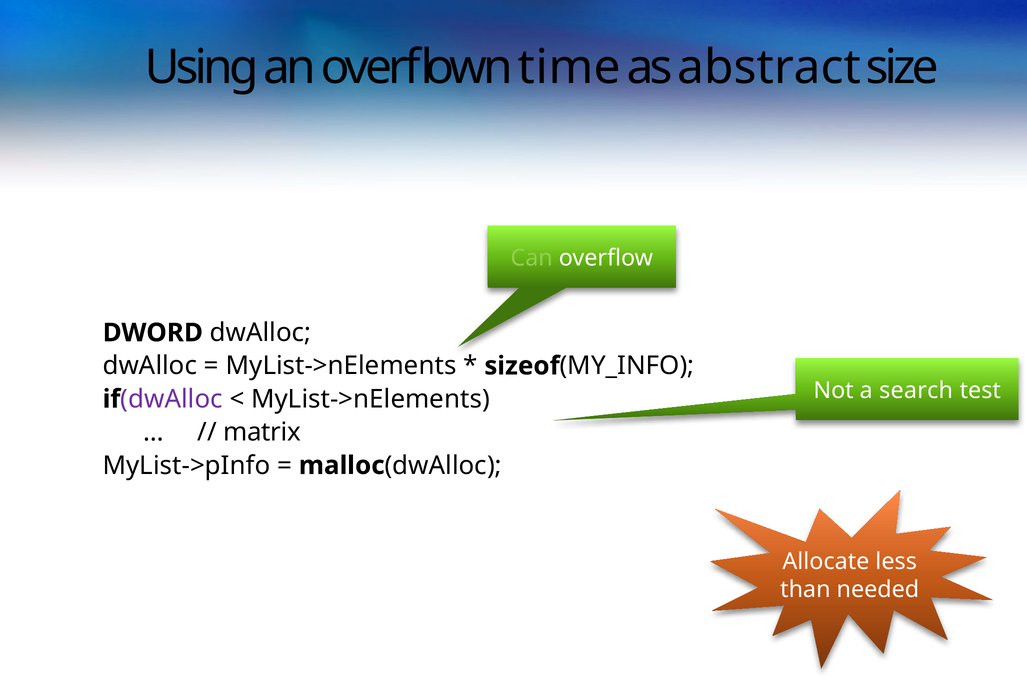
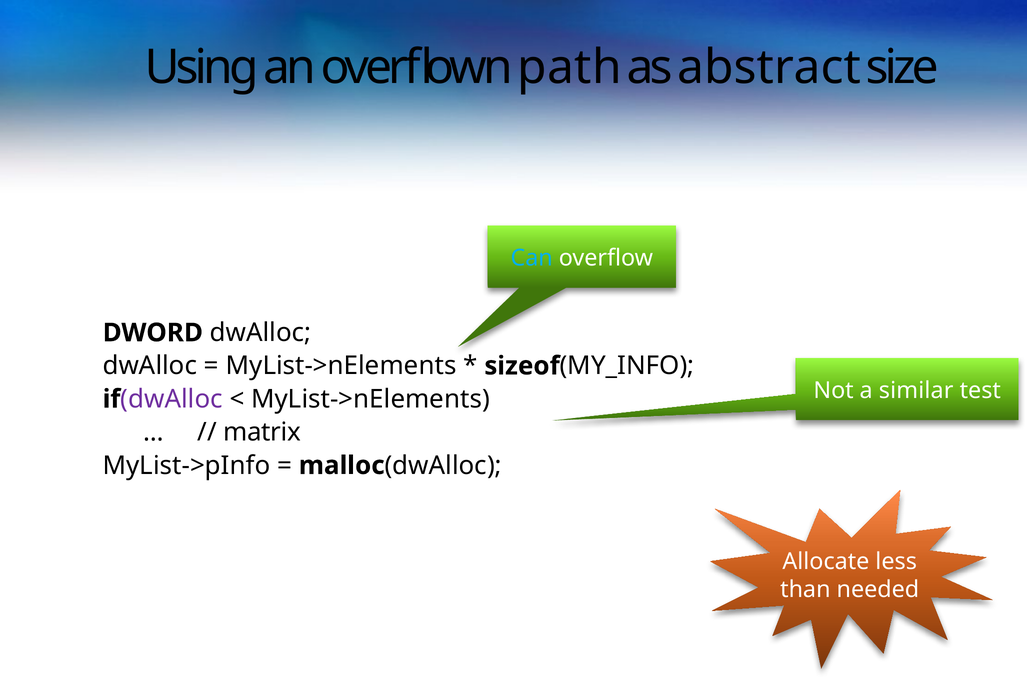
time: time -> path
Can colour: light green -> light blue
search: search -> similar
